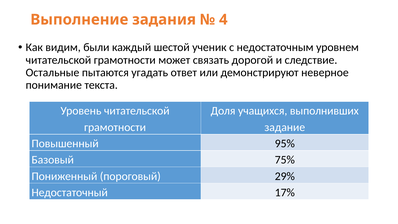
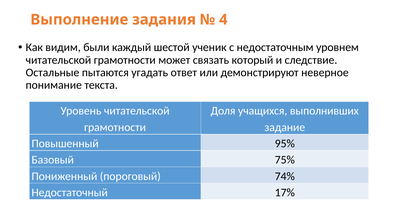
дорогой: дорогой -> который
29%: 29% -> 74%
